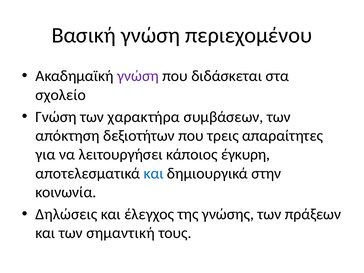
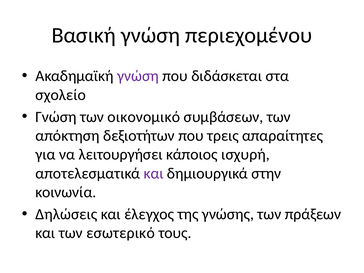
χαρακτήρα: χαρακτήρα -> οικονομικό
έγκυρη: έγκυρη -> ισχυρή
και at (154, 173) colour: blue -> purple
σημαντική: σημαντική -> εσωτερικό
